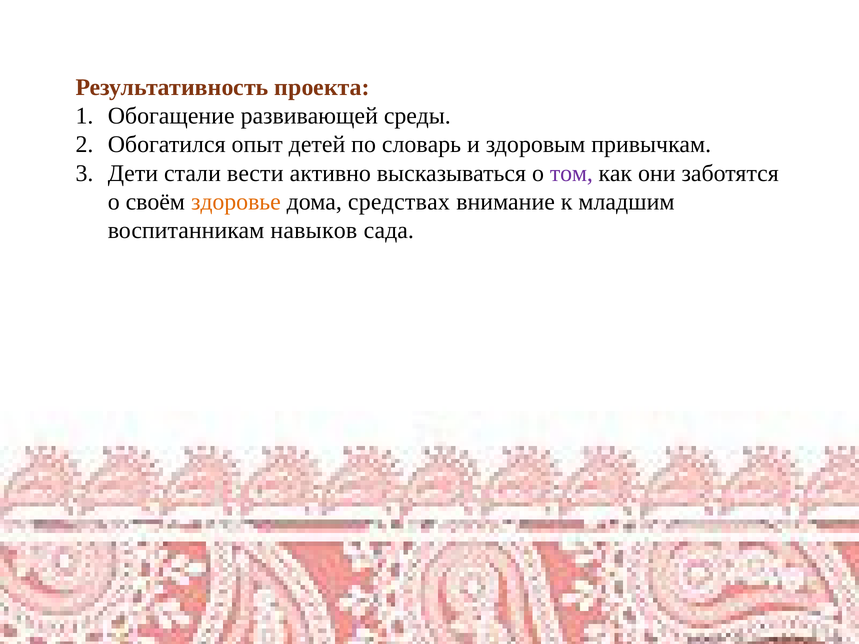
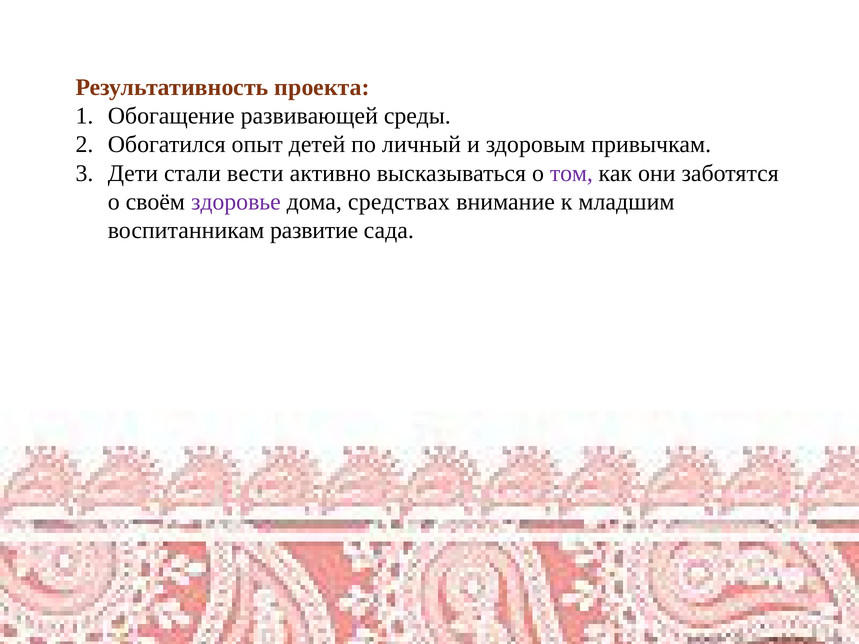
словарь: словарь -> личный
здоровье colour: orange -> purple
навыков: навыков -> развитие
